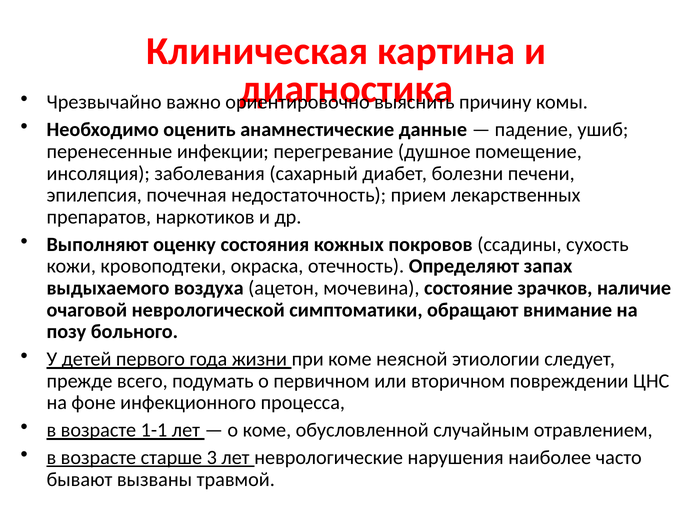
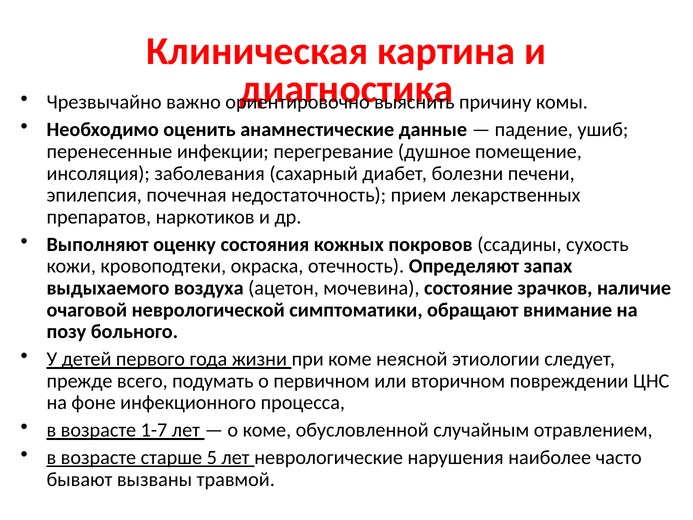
1-1: 1-1 -> 1-7
3: 3 -> 5
